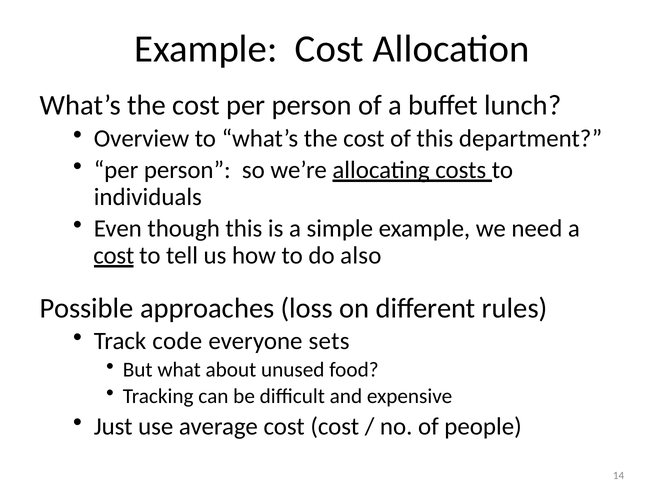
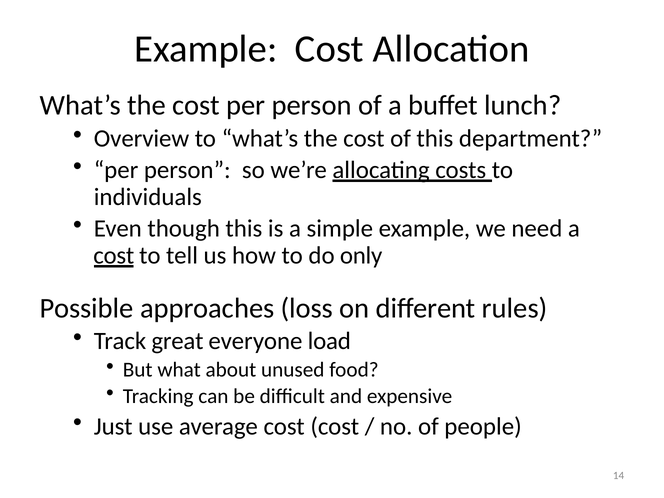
also: also -> only
code: code -> great
sets: sets -> load
